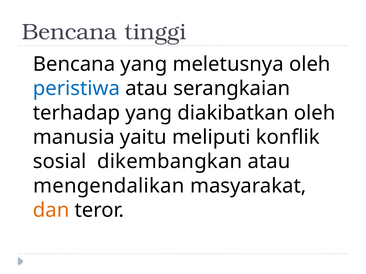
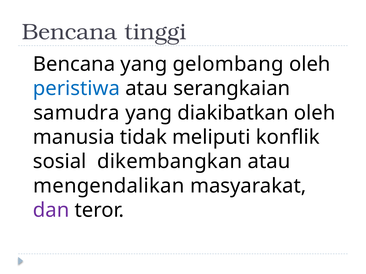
meletusnya: meletusnya -> gelombang
terhadap: terhadap -> samudra
yaitu: yaitu -> tidak
dan colour: orange -> purple
